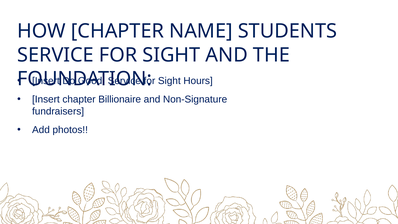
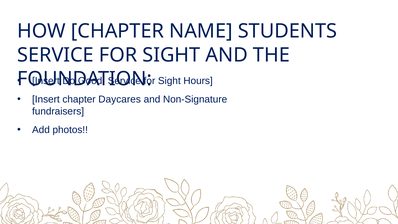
Billionaire: Billionaire -> Daycares
